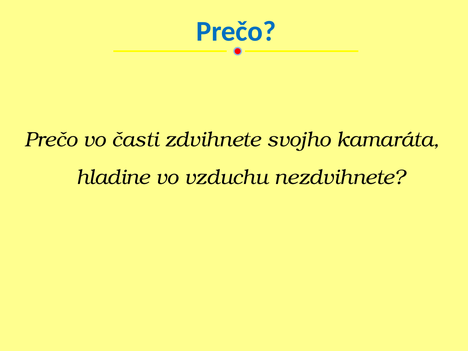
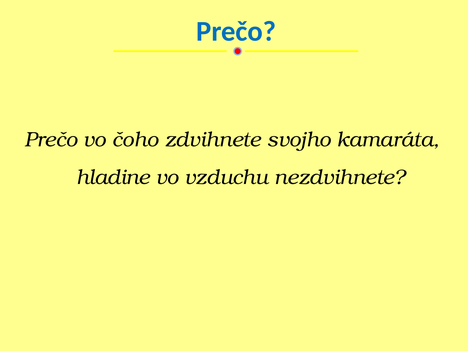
časti: časti -> čoho
